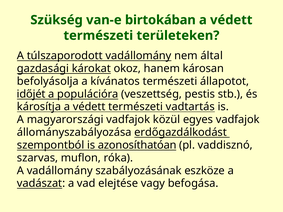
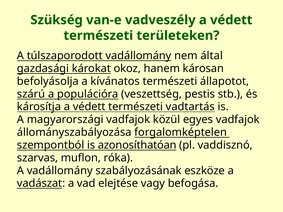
birtokában: birtokában -> vadveszély
időjét: időjét -> szárú
erdőgazdálkodást: erdőgazdálkodást -> forgalomképtelen
